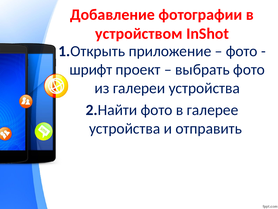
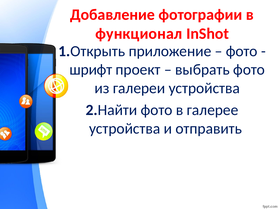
устройством: устройством -> функционал
